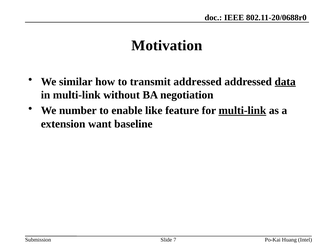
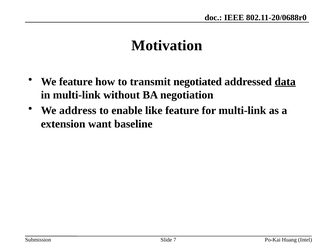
We similar: similar -> feature
transmit addressed: addressed -> negotiated
number: number -> address
multi-link at (242, 111) underline: present -> none
